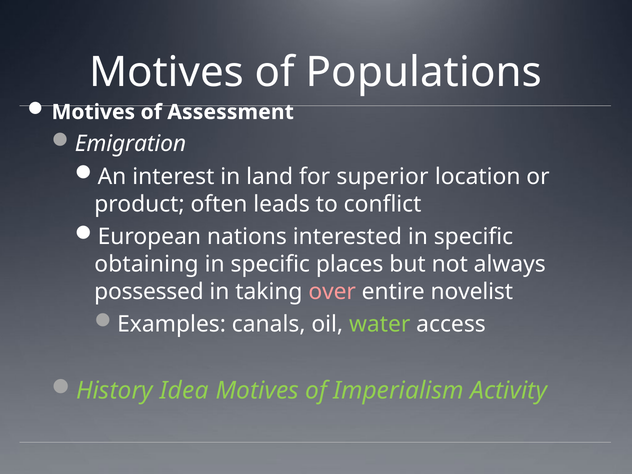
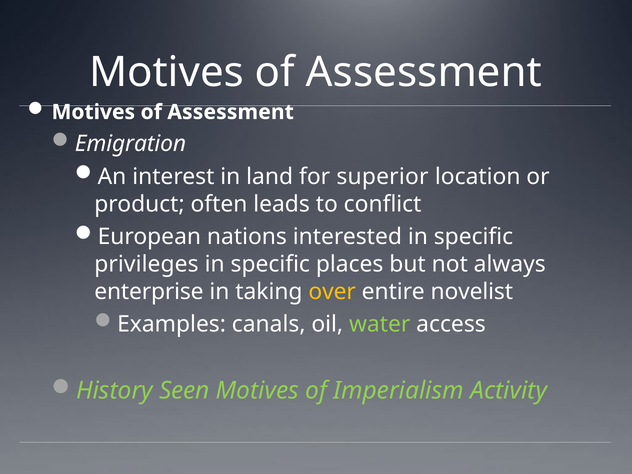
Populations at (424, 72): Populations -> Assessment
obtaining: obtaining -> privileges
possessed: possessed -> enterprise
over colour: pink -> yellow
Idea: Idea -> Seen
